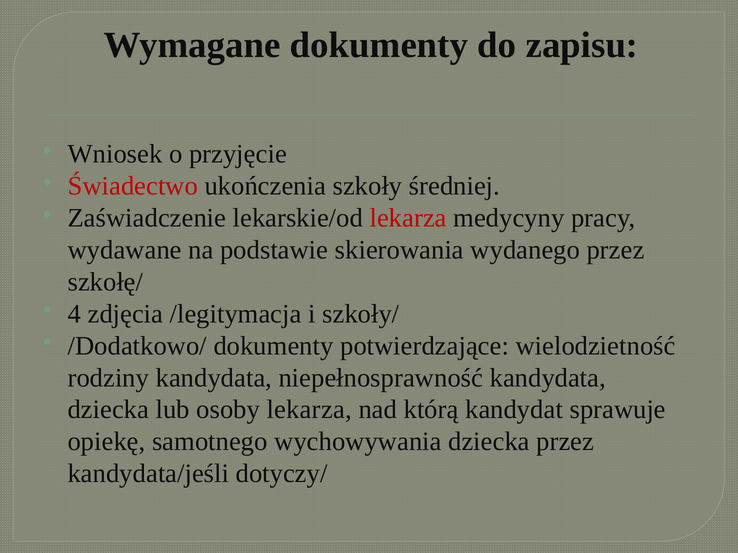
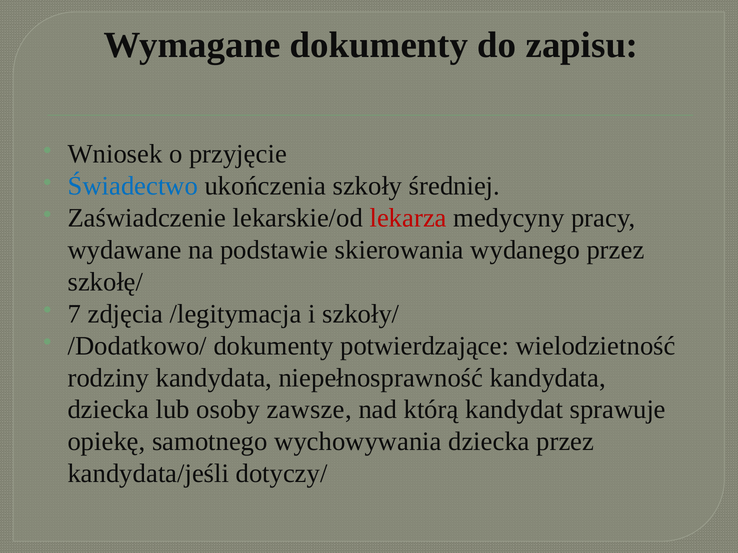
Świadectwo colour: red -> blue
4: 4 -> 7
osoby lekarza: lekarza -> zawsze
